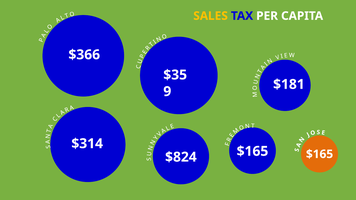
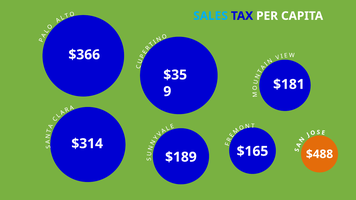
SALES colour: yellow -> light blue
$165 at (320, 154): $165 -> $488
$824: $824 -> $189
